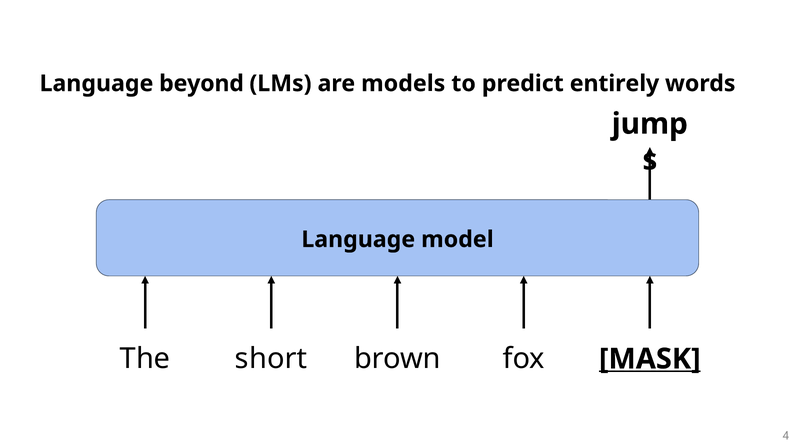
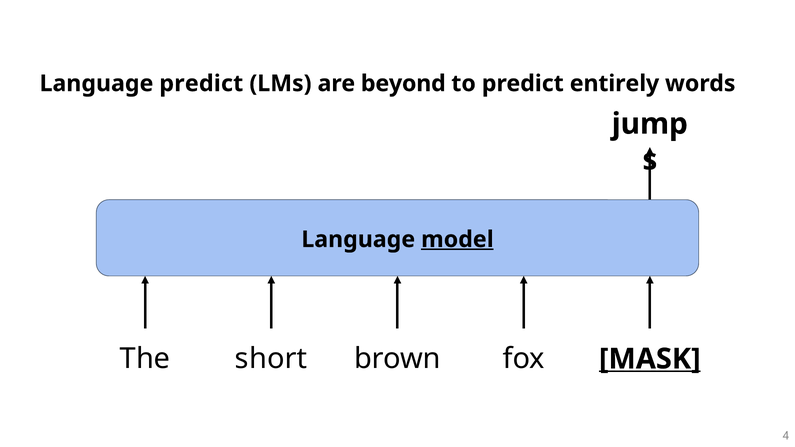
Language beyond: beyond -> predict
models: models -> beyond
model underline: none -> present
